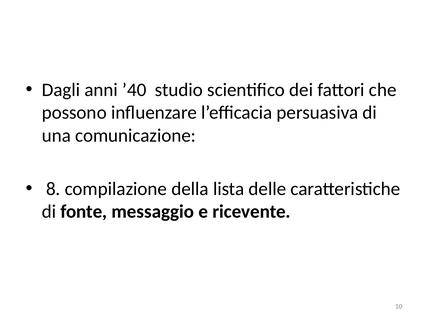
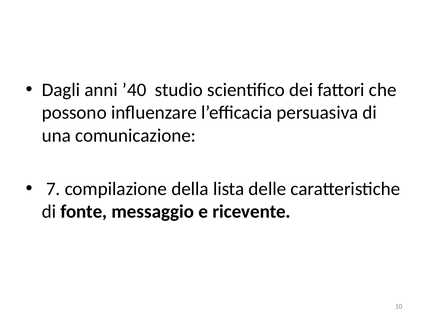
8: 8 -> 7
